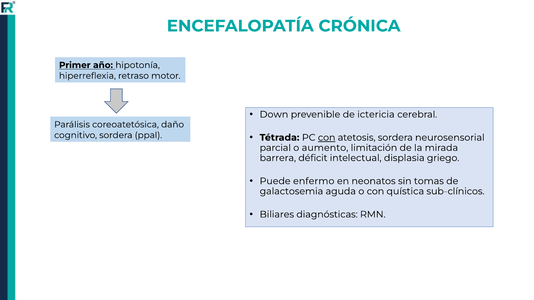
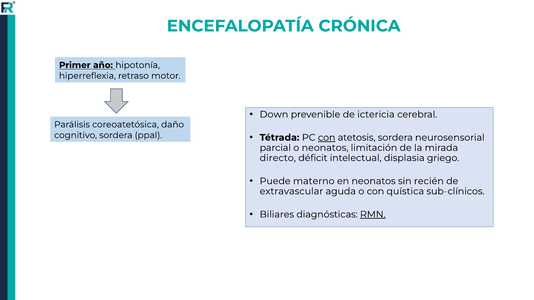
o aumento: aumento -> neonatos
barrera: barrera -> directo
enfermo: enfermo -> materno
tomas: tomas -> recién
galactosemia: galactosemia -> extravascular
RMN underline: none -> present
